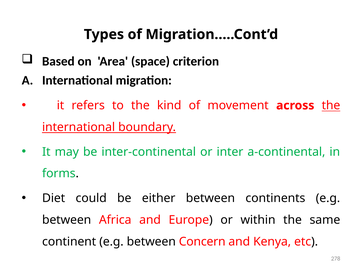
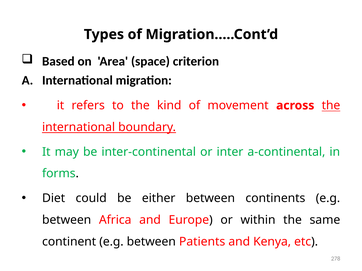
Concern: Concern -> Patients
